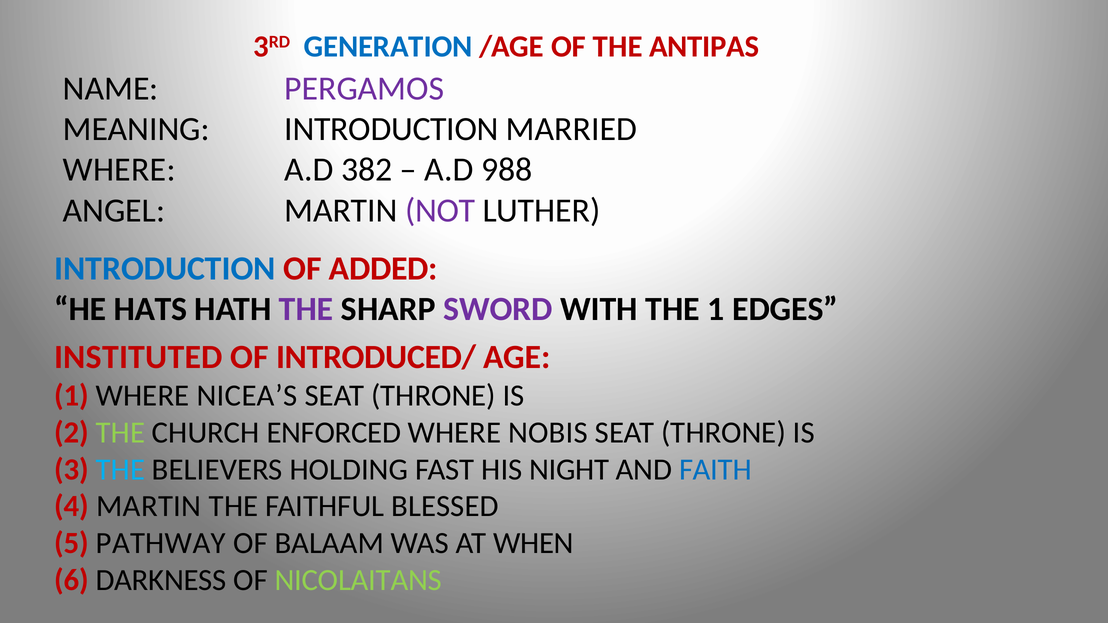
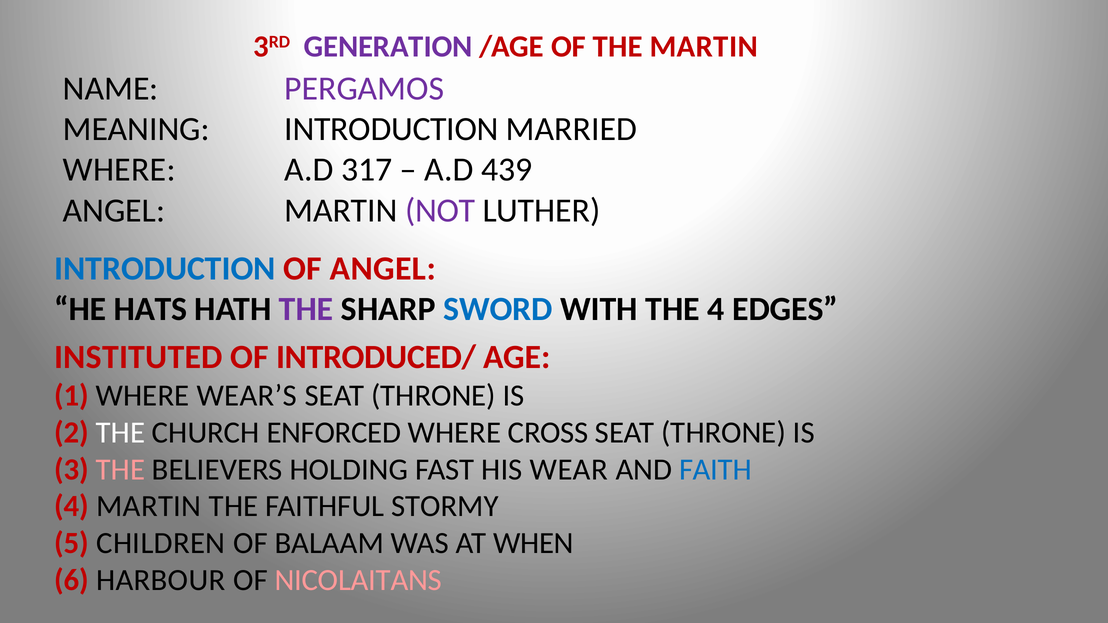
GENERATION colour: blue -> purple
THE ANTIPAS: ANTIPAS -> MARTIN
382: 382 -> 317
988: 988 -> 439
OF ADDED: ADDED -> ANGEL
SWORD colour: purple -> blue
THE 1: 1 -> 4
NICEA’S: NICEA’S -> WEAR’S
THE at (120, 433) colour: light green -> white
NOBIS: NOBIS -> CROSS
THE at (120, 470) colour: light blue -> pink
NIGHT: NIGHT -> WEAR
BLESSED: BLESSED -> STORMY
PATHWAY: PATHWAY -> CHILDREN
DARKNESS: DARKNESS -> HARBOUR
NICOLAITANS colour: light green -> pink
